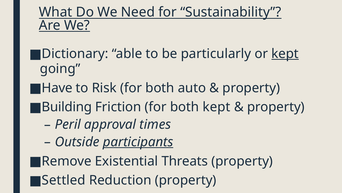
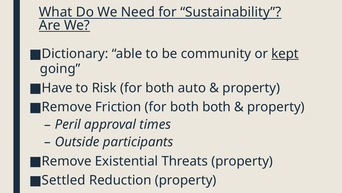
particularly: particularly -> community
Building at (67, 107): Building -> Remove
both kept: kept -> both
participants underline: present -> none
